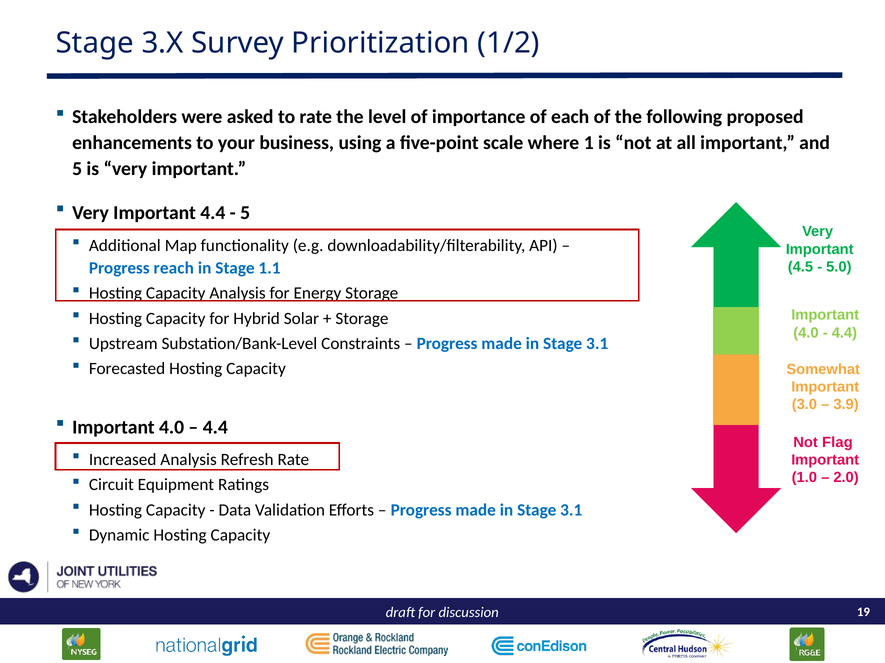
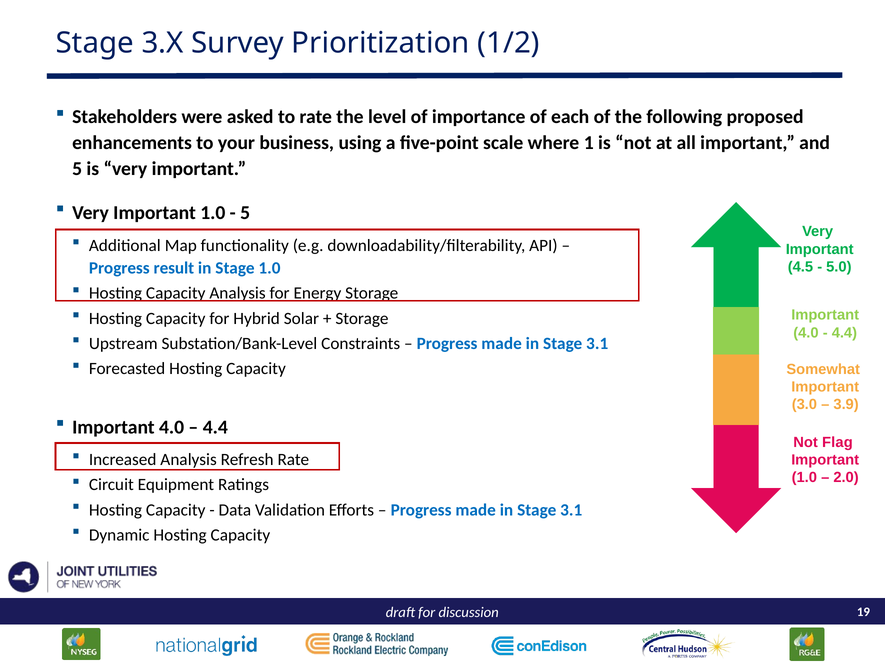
Very Important 4.4: 4.4 -> 1.0
reach: reach -> result
Stage 1.1: 1.1 -> 1.0
